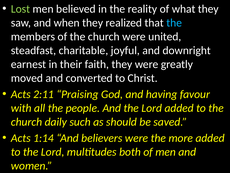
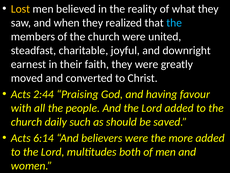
Lost colour: light green -> yellow
2:11: 2:11 -> 2:44
1:14: 1:14 -> 6:14
